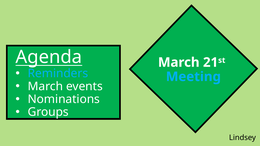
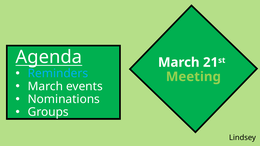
Meeting colour: light blue -> light green
